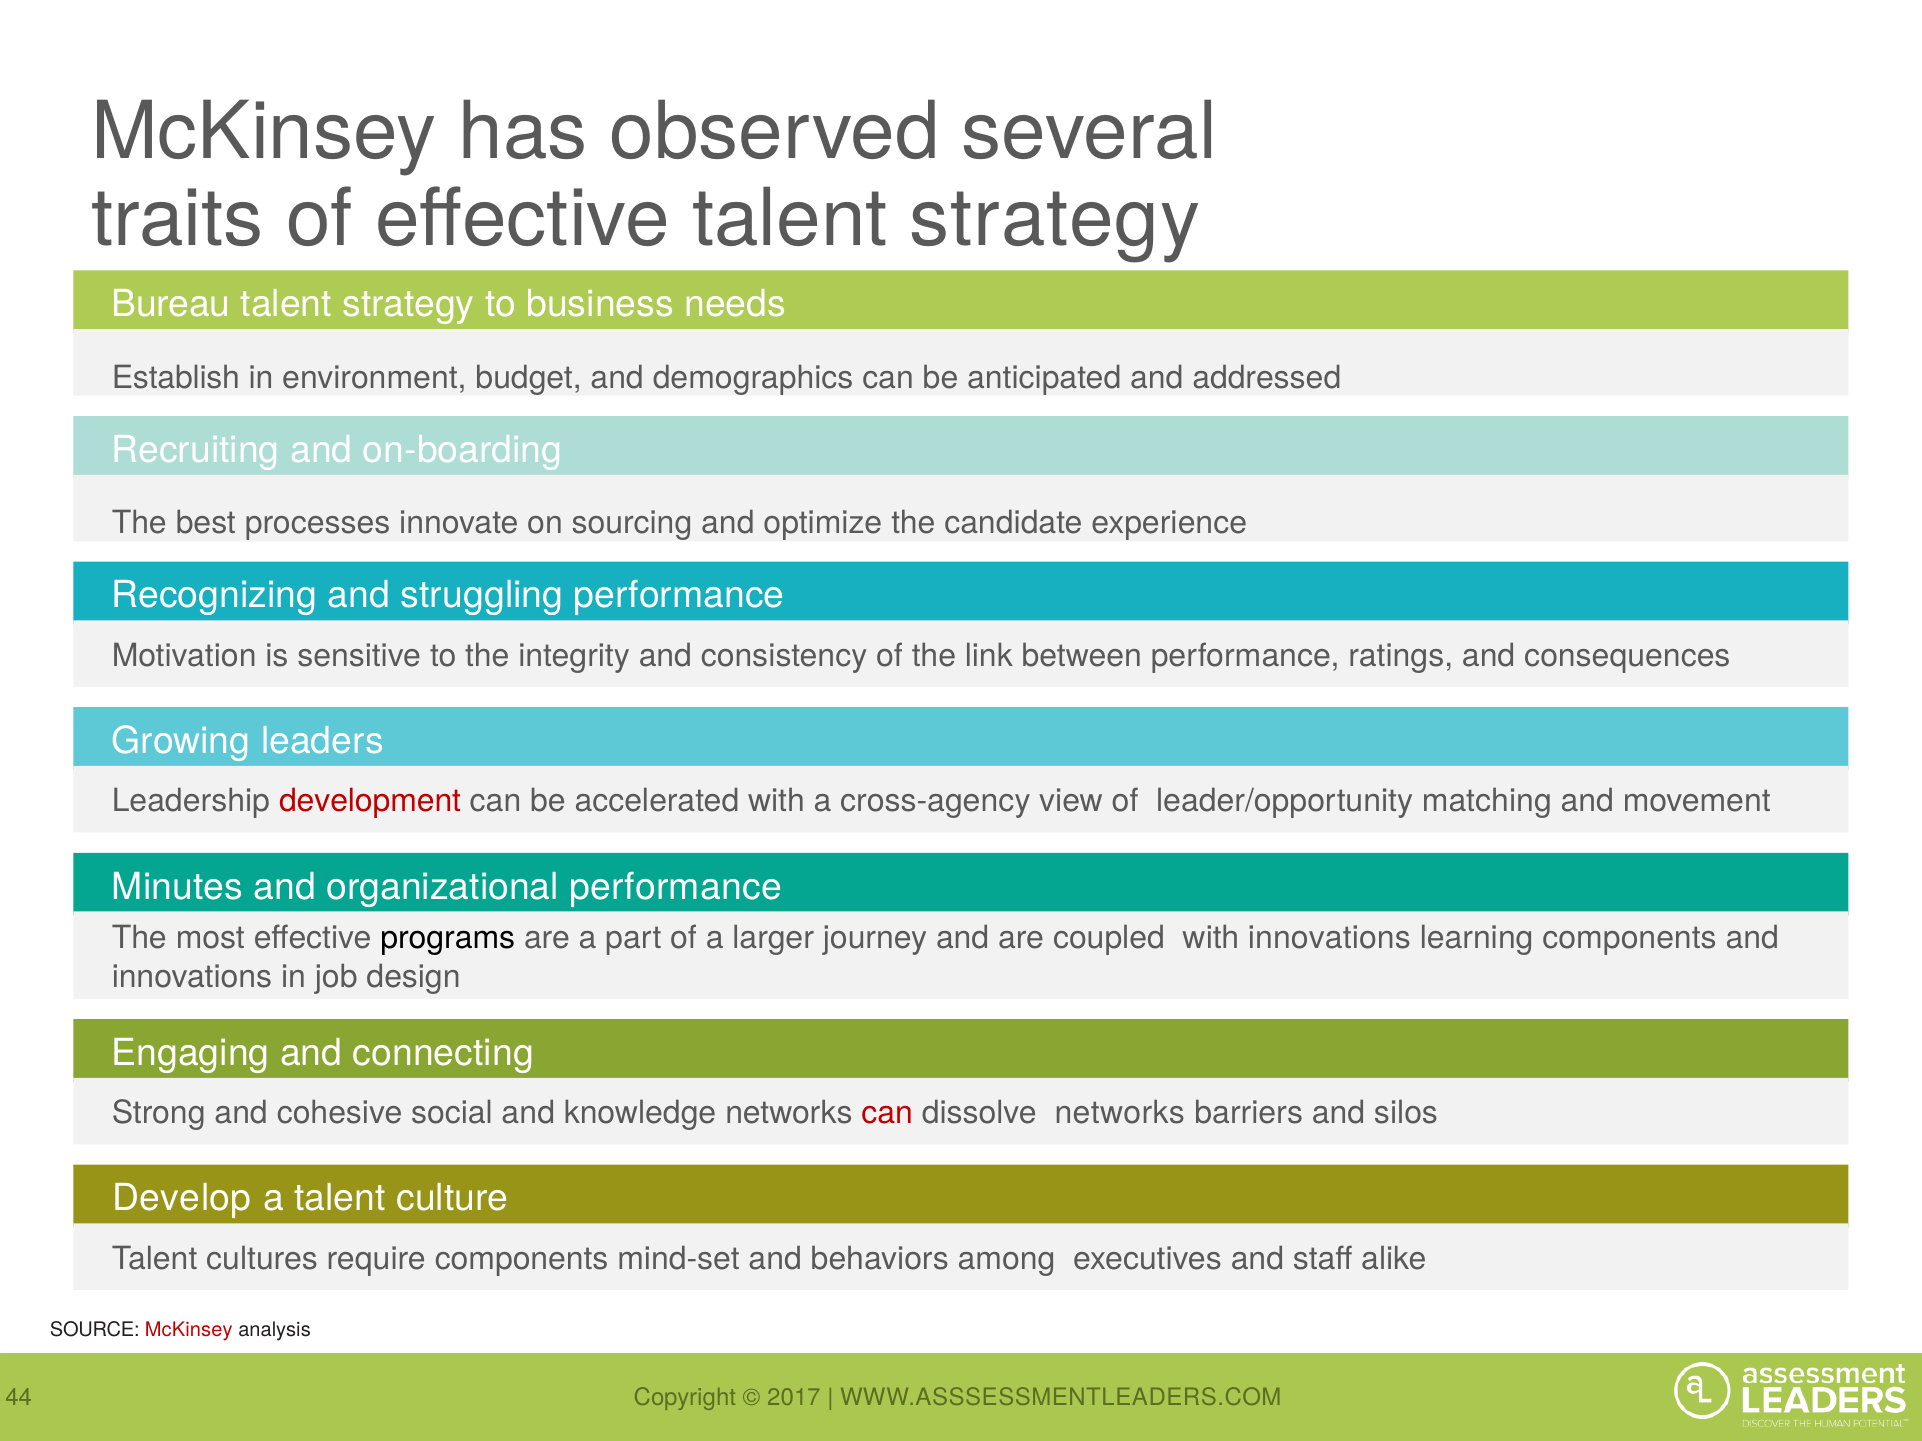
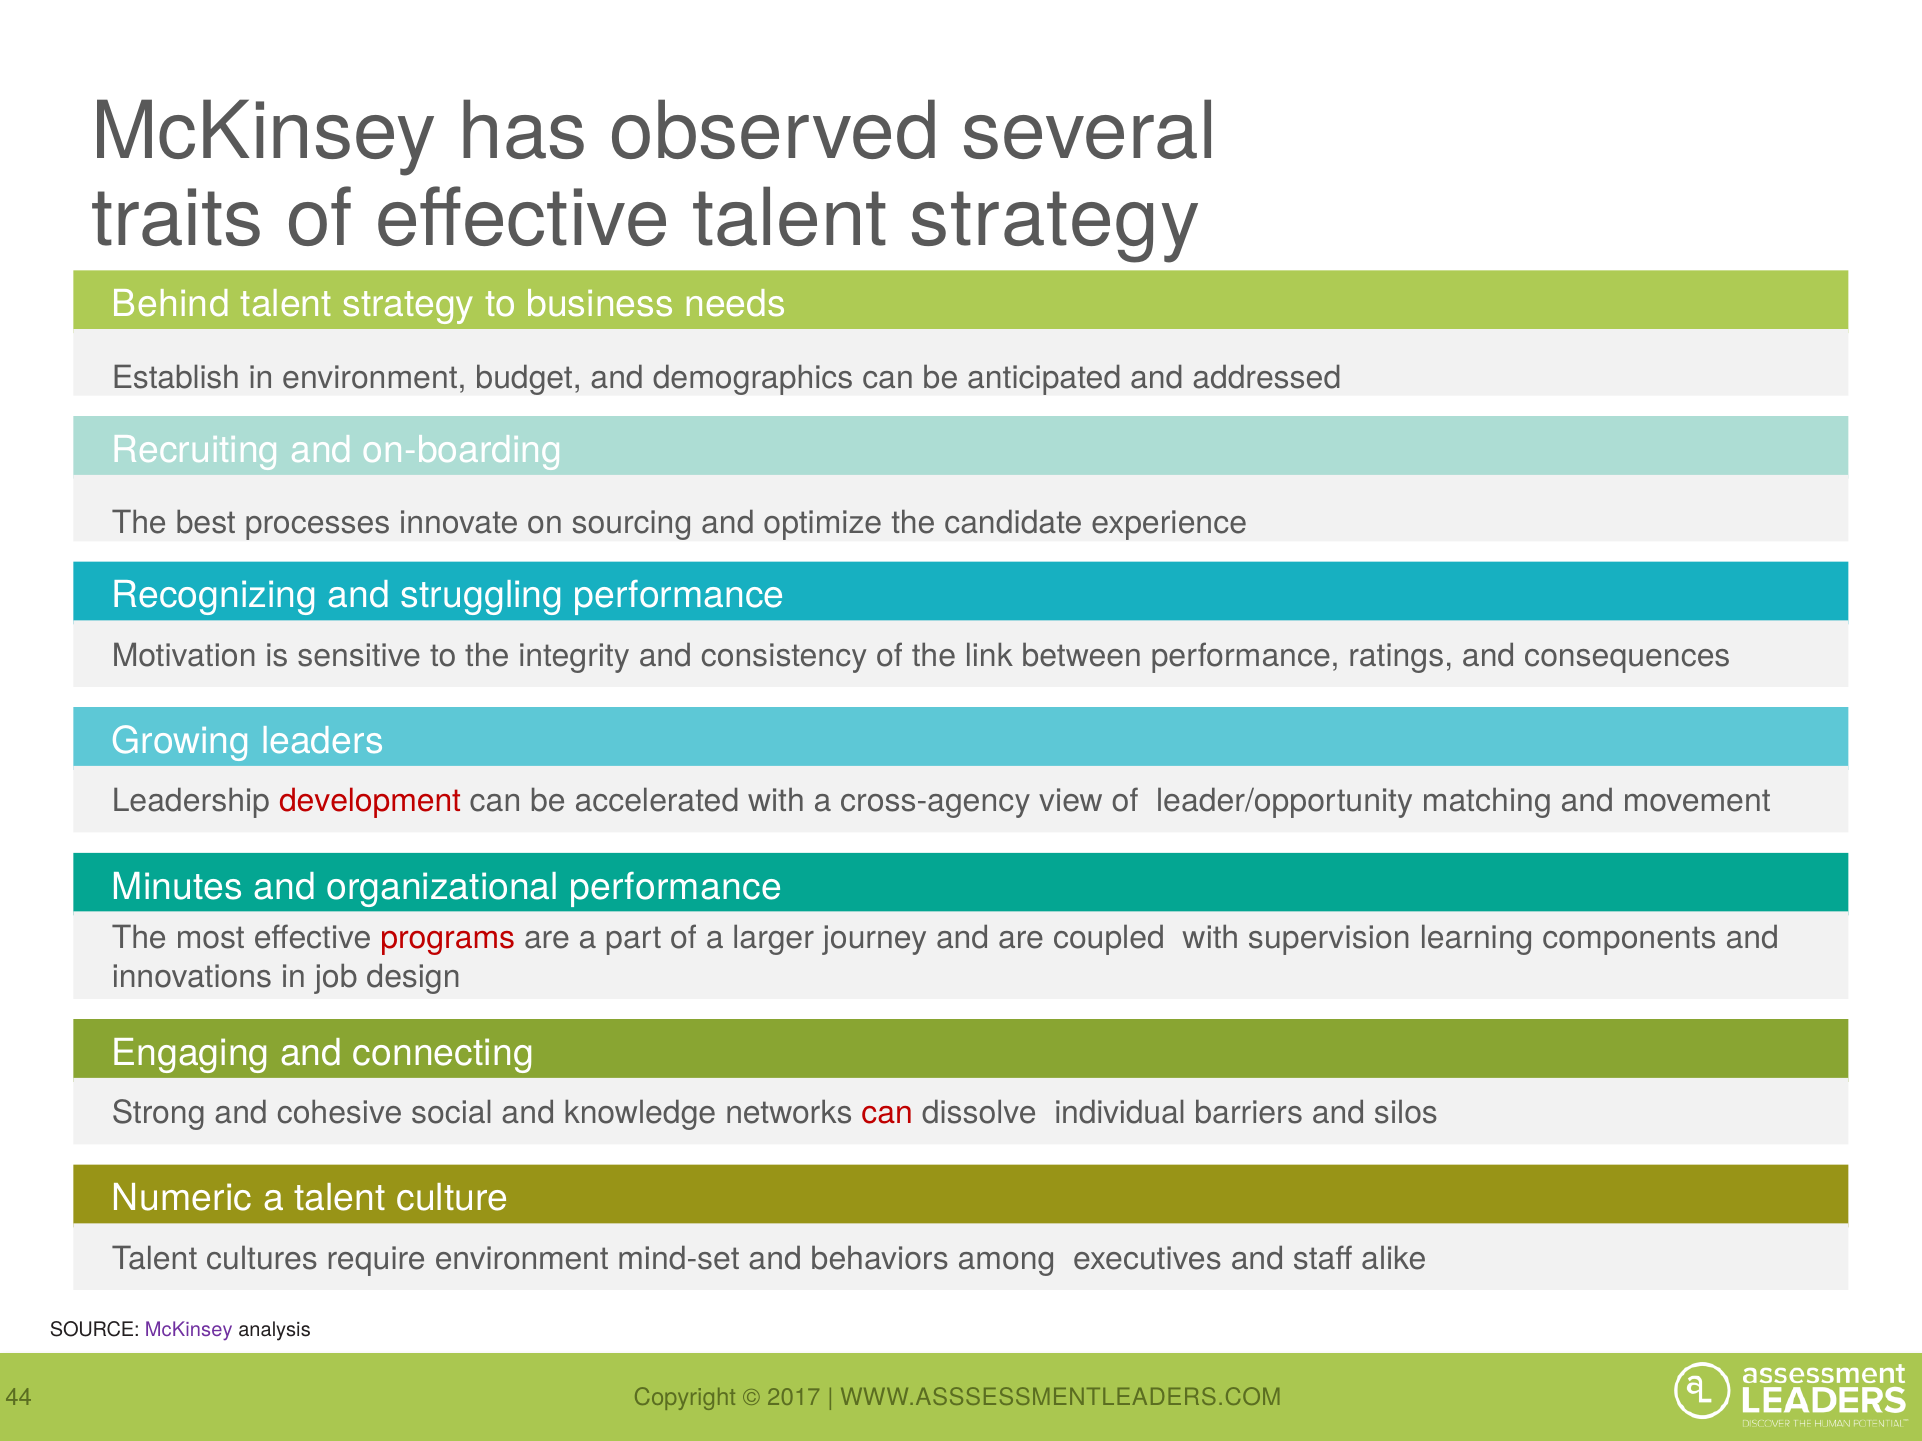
Bureau: Bureau -> Behind
programs colour: black -> red
with innovations: innovations -> supervision
dissolve networks: networks -> individual
Develop: Develop -> Numeric
require components: components -> environment
McKinsey at (189, 1330) colour: red -> purple
